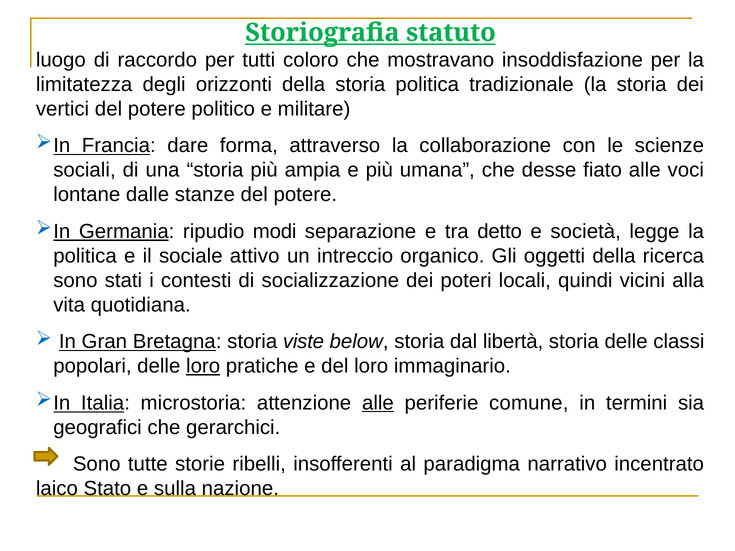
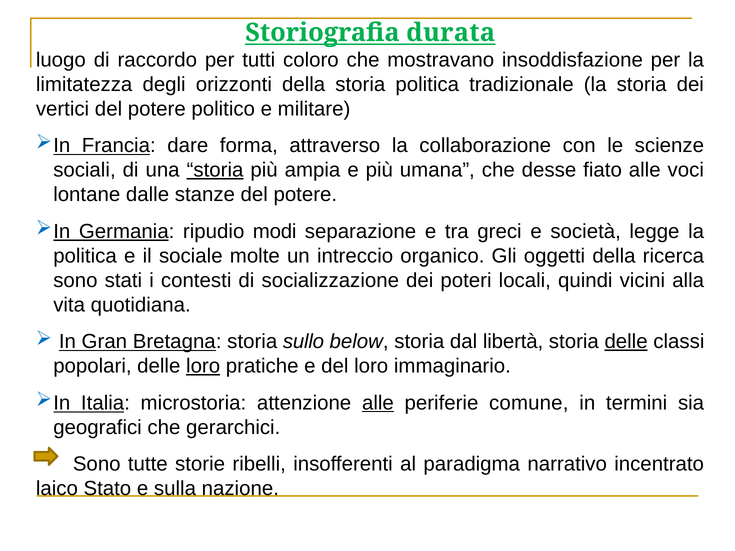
statuto: statuto -> durata
storia at (215, 170) underline: none -> present
detto: detto -> greci
attivo: attivo -> molte
viste: viste -> sullo
delle at (626, 342) underline: none -> present
